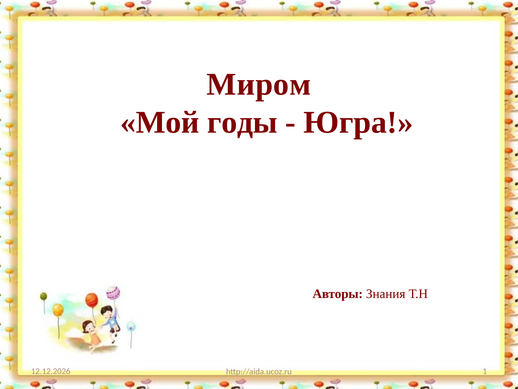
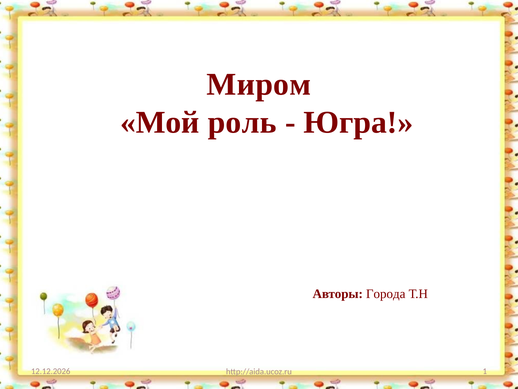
годы: годы -> роль
Знания: Знания -> Города
